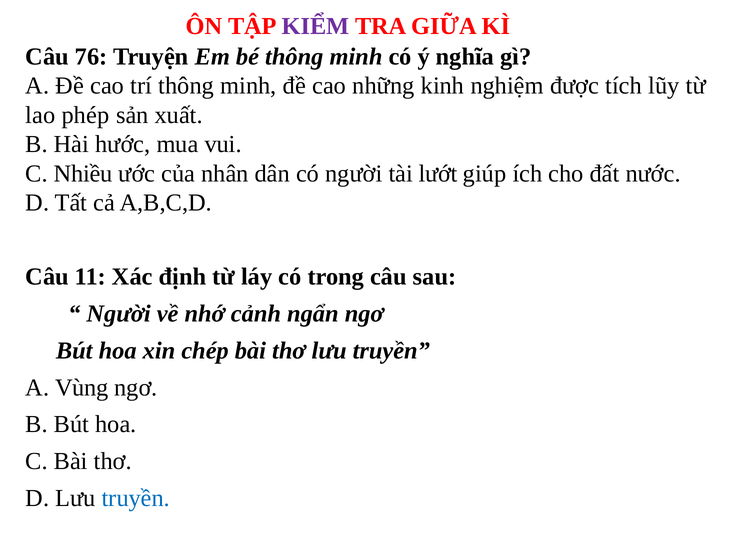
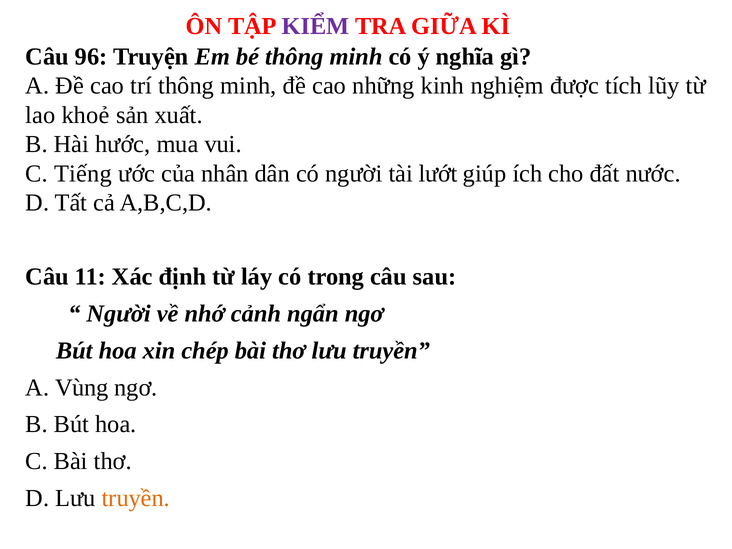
76: 76 -> 96
phép: phép -> khoẻ
Nhiều: Nhiều -> Tiếng
truyền at (136, 498) colour: blue -> orange
